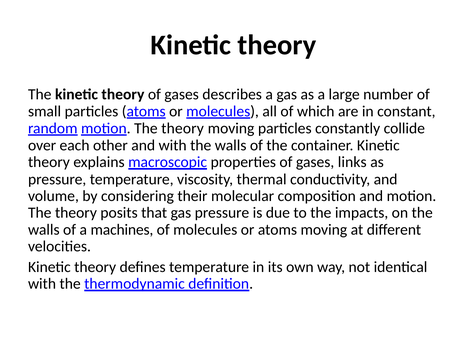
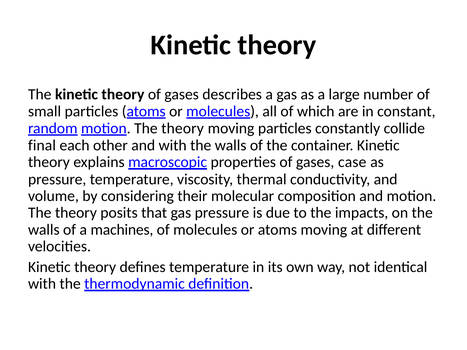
over: over -> final
links: links -> case
